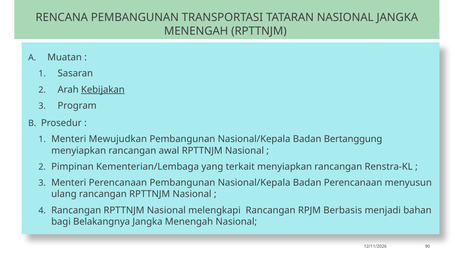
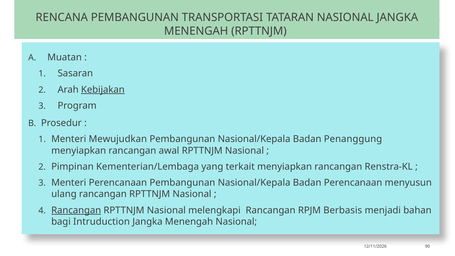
Bertanggung: Bertanggung -> Penanggung
Rancangan at (76, 210) underline: none -> present
Belakangnya: Belakangnya -> Intruduction
